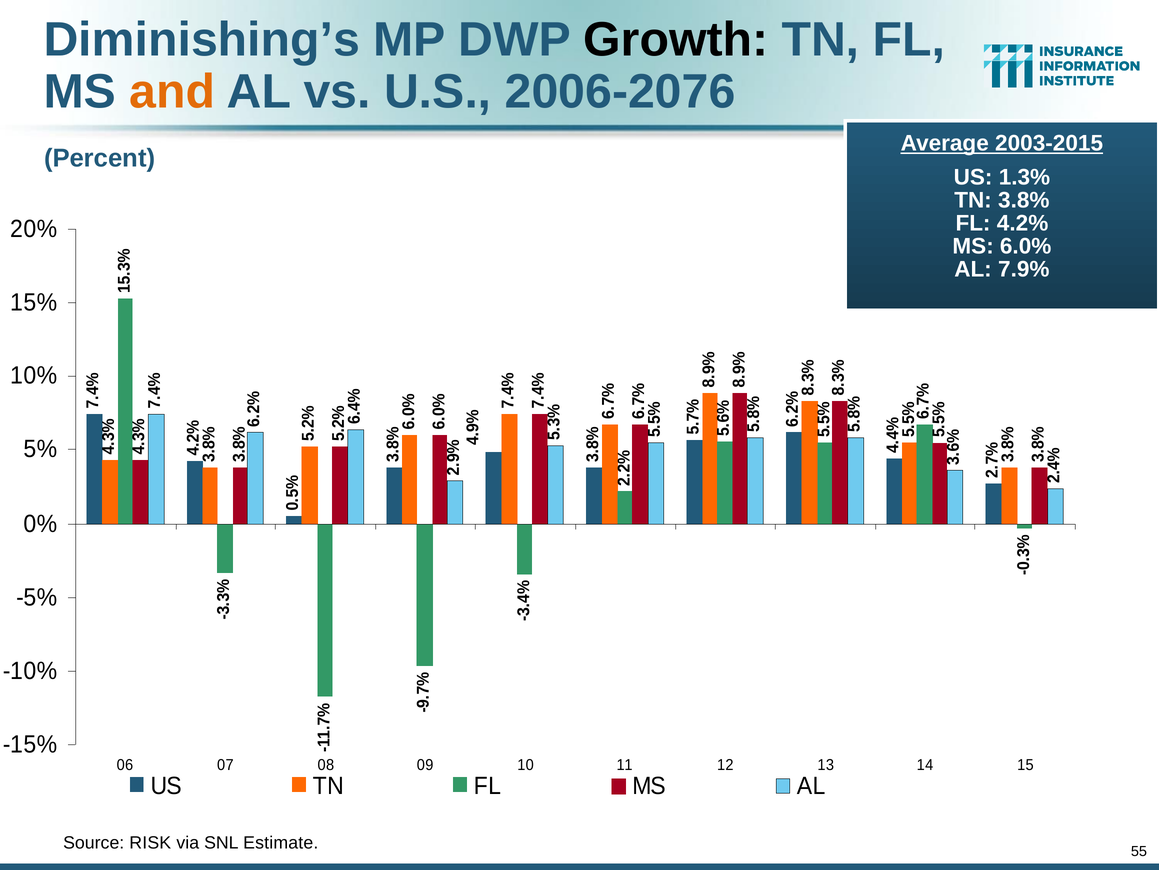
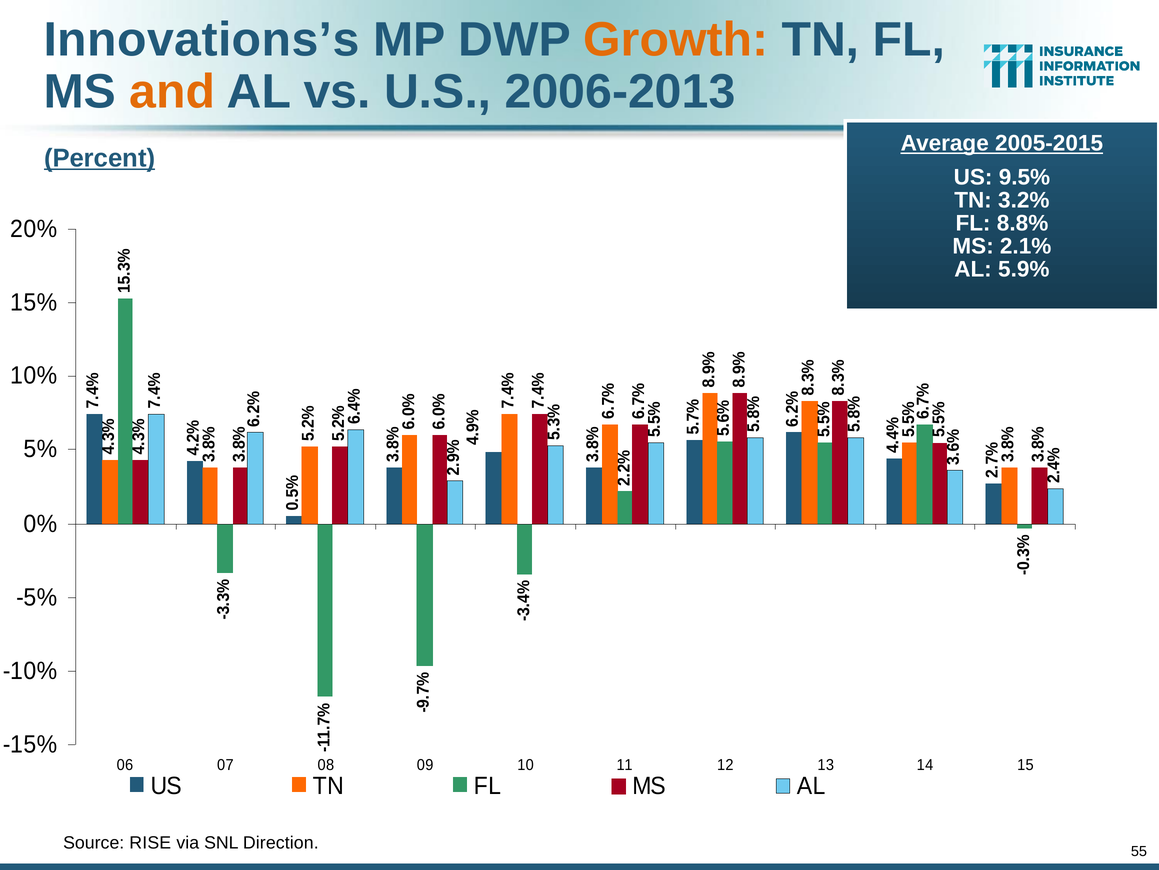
Diminishing’s: Diminishing’s -> Innovations’s
Growth colour: black -> orange
2006-2076: 2006-2076 -> 2006-2013
2003-2015: 2003-2015 -> 2005-2015
Percent underline: none -> present
1.3%: 1.3% -> 9.5%
3.8%: 3.8% -> 3.2%
4.2%: 4.2% -> 8.8%
6.0%: 6.0% -> 2.1%
7.9%: 7.9% -> 5.9%
RISK: RISK -> RISE
Estimate: Estimate -> Direction
